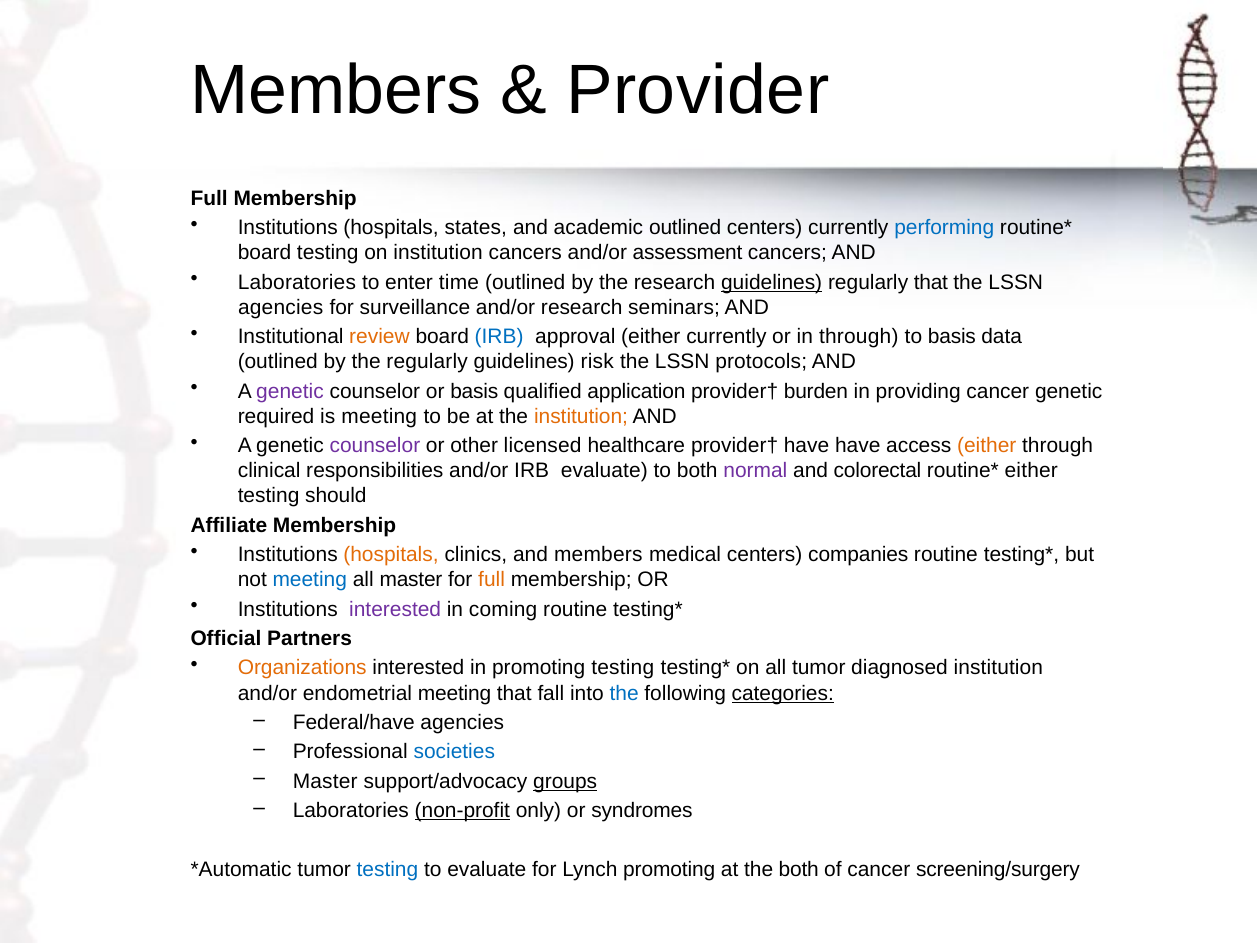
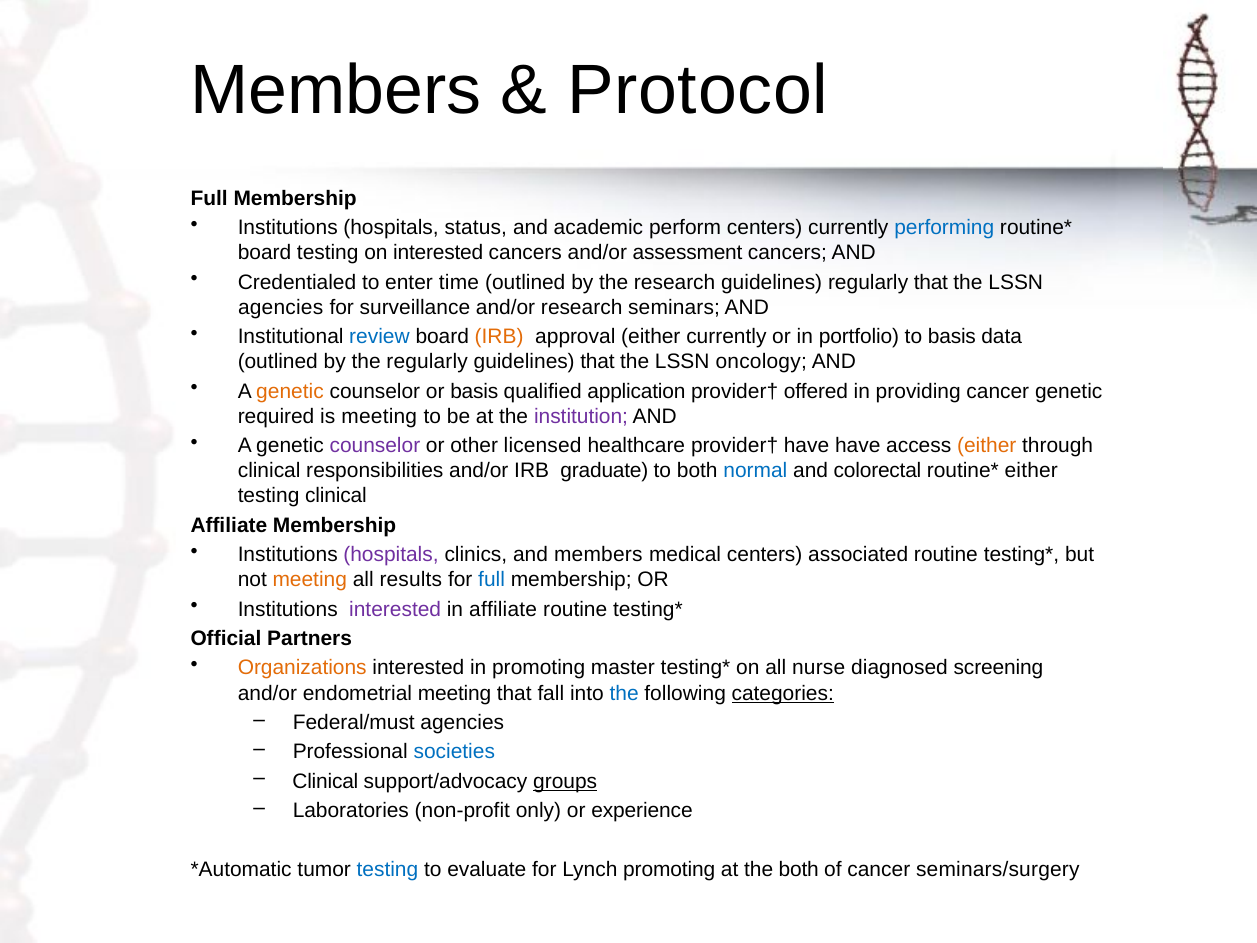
Provider: Provider -> Protocol
states: states -> status
academic outlined: outlined -> perform
on institution: institution -> interested
Laboratories at (297, 282): Laboratories -> Credentialed
guidelines at (772, 282) underline: present -> none
review colour: orange -> blue
IRB at (499, 337) colour: blue -> orange
in through: through -> portfolio
guidelines risk: risk -> that
protocols: protocols -> oncology
genetic at (290, 391) colour: purple -> orange
burden: burden -> offered
institution at (581, 416) colour: orange -> purple
IRB evaluate: evaluate -> graduate
normal colour: purple -> blue
testing should: should -> clinical
hospitals at (391, 555) colour: orange -> purple
companies: companies -> associated
meeting at (310, 580) colour: blue -> orange
all master: master -> results
full at (492, 580) colour: orange -> blue
in coming: coming -> affiliate
promoting testing: testing -> master
all tumor: tumor -> nurse
diagnosed institution: institution -> screening
Federal/have: Federal/have -> Federal/must
Master at (325, 781): Master -> Clinical
non-profit underline: present -> none
syndromes: syndromes -> experience
screening/surgery: screening/surgery -> seminars/surgery
